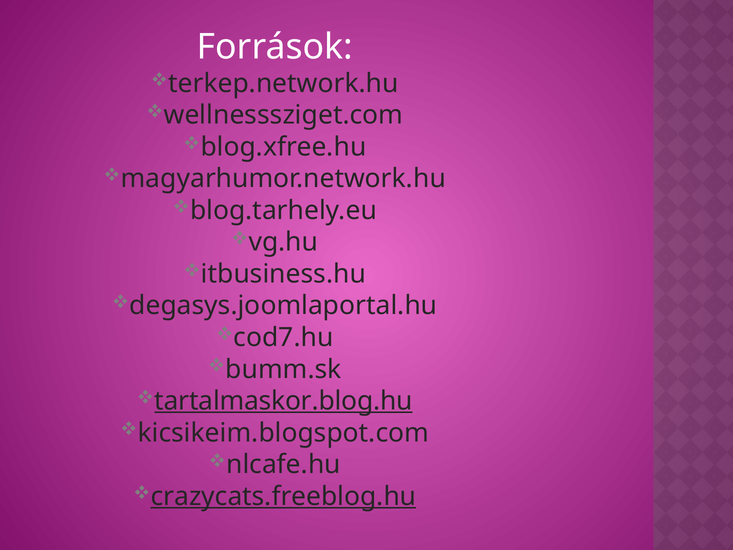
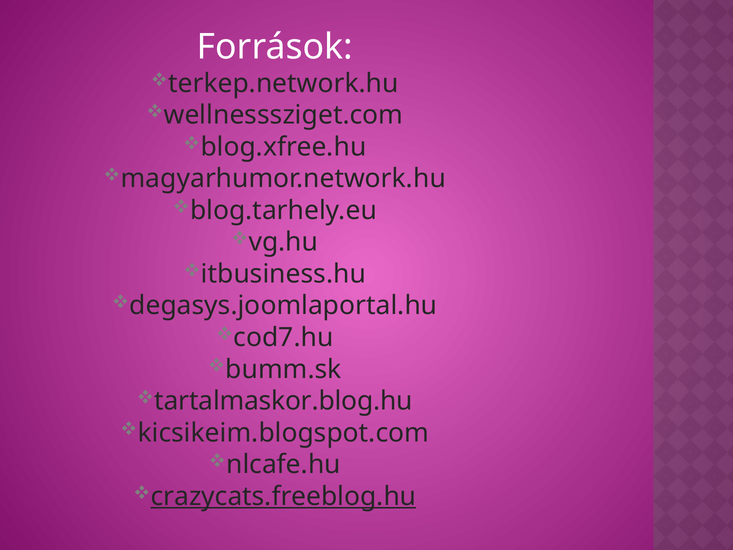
tartalmaskor.blog.hu underline: present -> none
